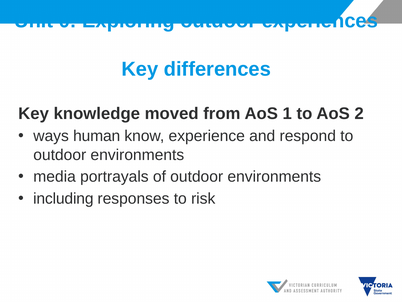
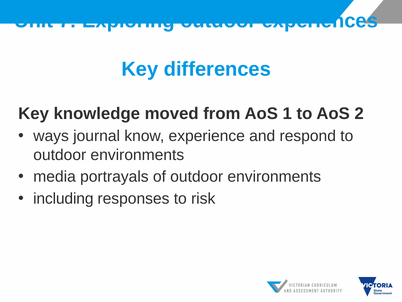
0: 0 -> 7
human: human -> journal
